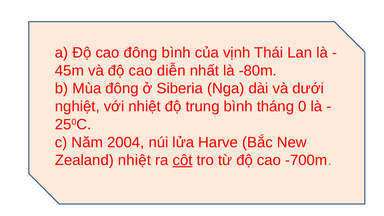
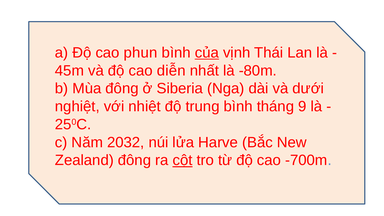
cao đông: đông -> phun
của underline: none -> present
0: 0 -> 9
2004: 2004 -> 2032
Zealand nhiệt: nhiệt -> đông
